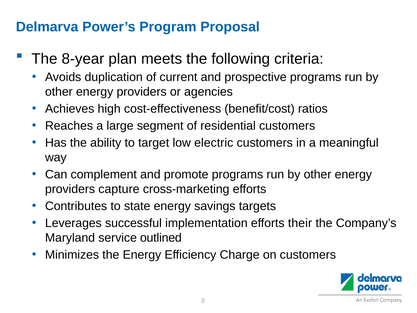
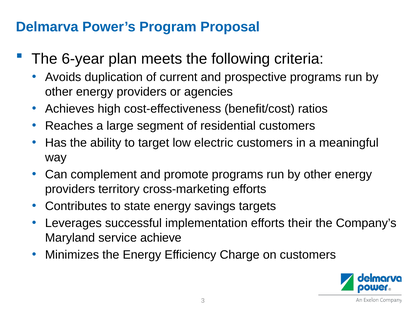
8-year: 8-year -> 6-year
capture: capture -> territory
outlined: outlined -> achieve
